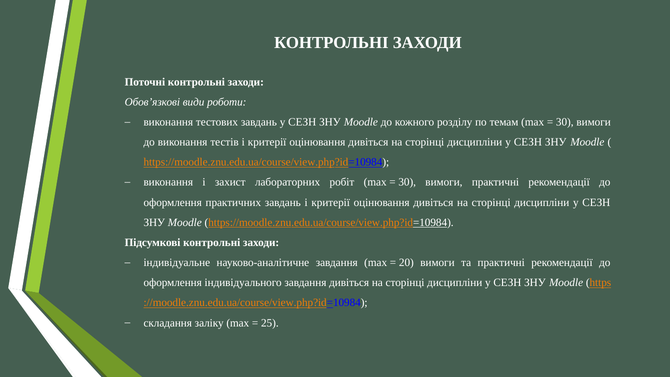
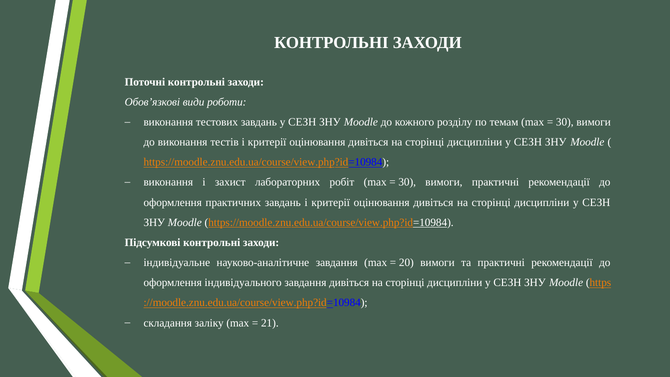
25: 25 -> 21
